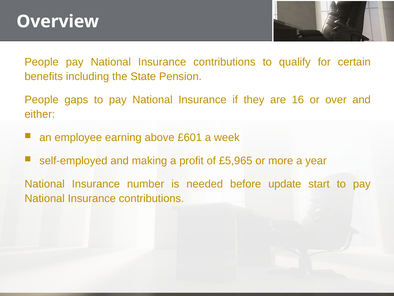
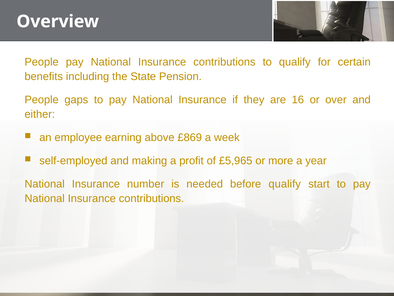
£601: £601 -> £869
before update: update -> qualify
